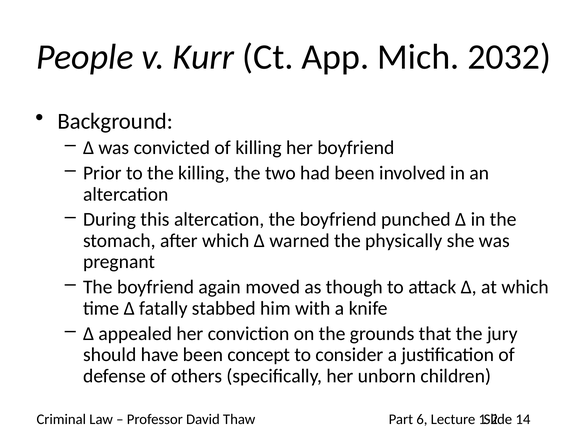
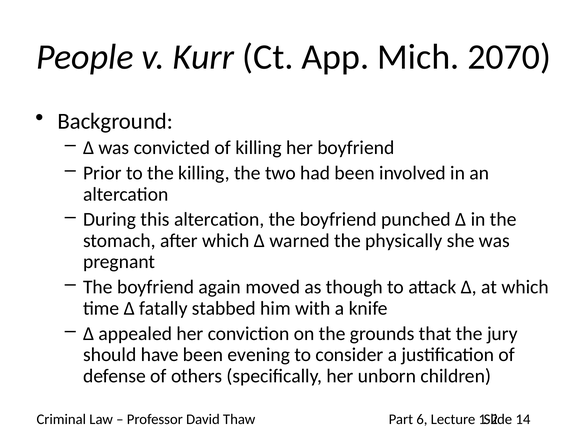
2032: 2032 -> 2070
concept: concept -> evening
